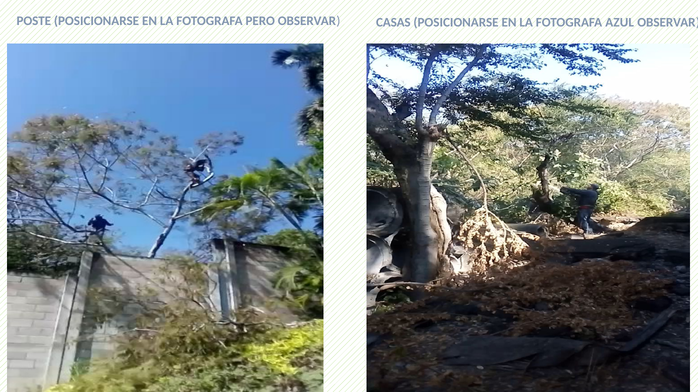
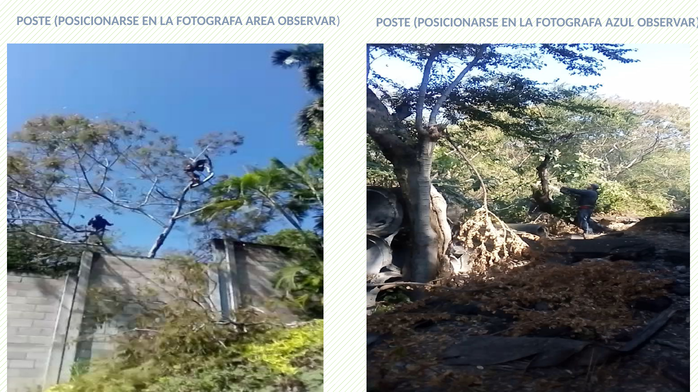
PERO: PERO -> AREA
OBSERVAR CASAS: CASAS -> POSTE
